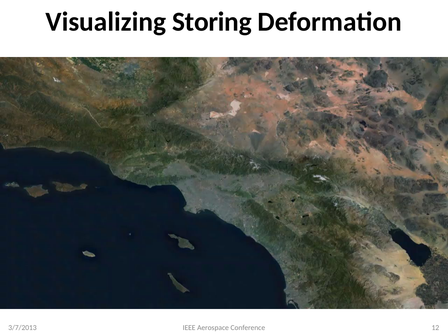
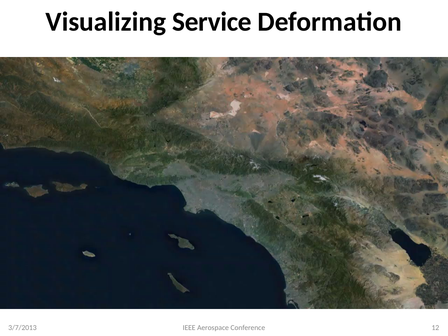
Storing: Storing -> Service
